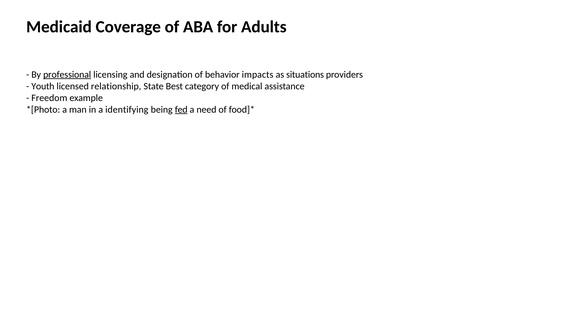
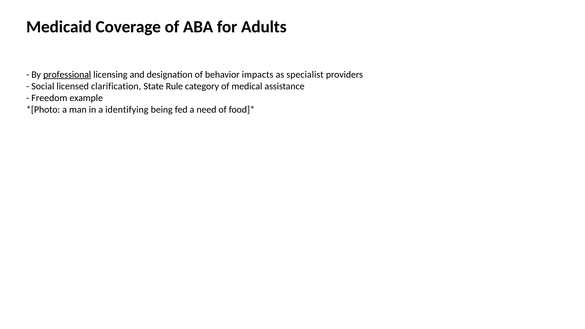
situations: situations -> specialist
Youth: Youth -> Social
relationship: relationship -> clarification
Best: Best -> Rule
fed underline: present -> none
